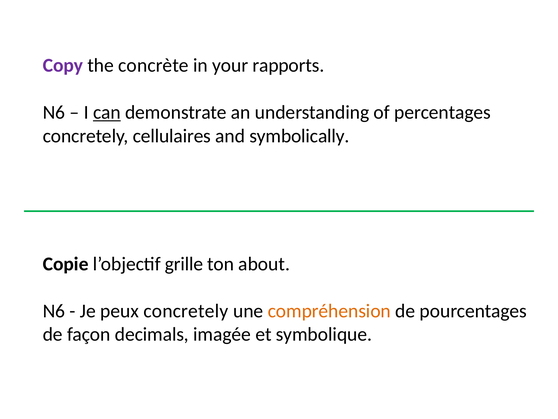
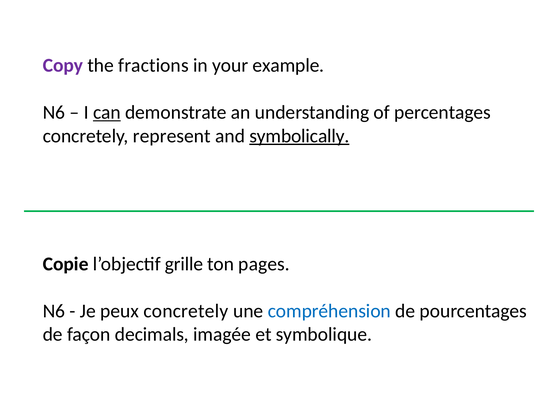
concrète: concrète -> fractions
rapports: rapports -> example
cellulaires: cellulaires -> represent
symbolically underline: none -> present
about: about -> pages
compréhension colour: orange -> blue
